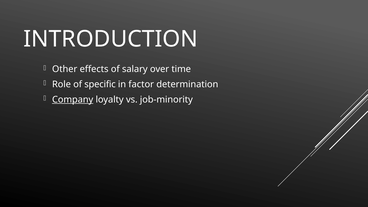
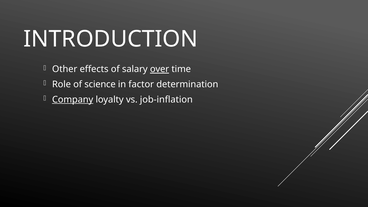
over underline: none -> present
specific: specific -> science
job-minority: job-minority -> job-inflation
